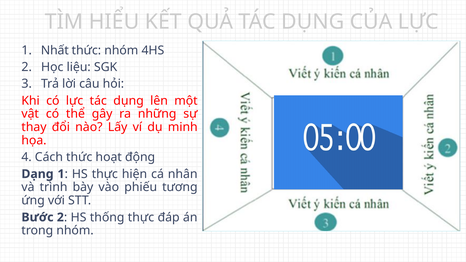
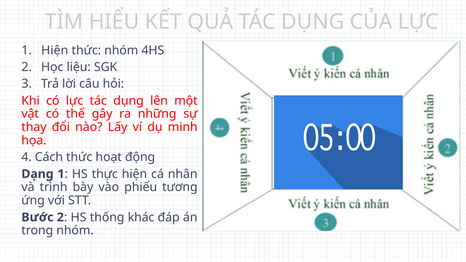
1 Nhất: Nhất -> Hiện
thống thực: thực -> khác
